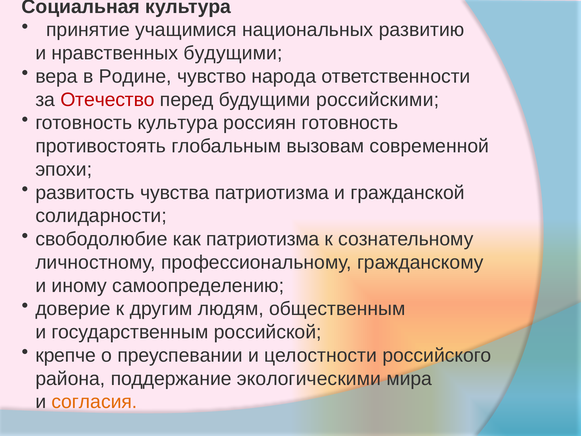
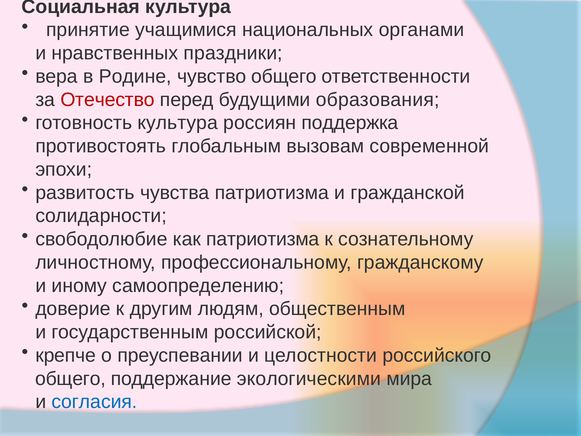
развитию: развитию -> органами
нравственных будущими: будущими -> праздники
чувство народа: народа -> общего
российскими: российскими -> образования
россиян готовность: готовность -> поддержка
района at (70, 378): района -> общего
согласия colour: orange -> blue
